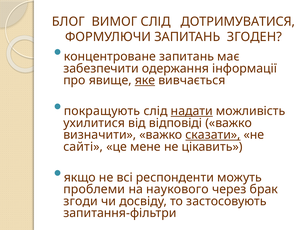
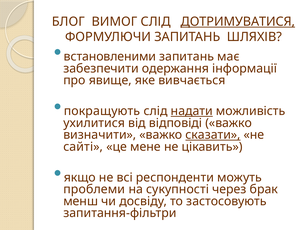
ДОТРИМУВАТИСЯ underline: none -> present
ЗГОДЕН: ЗГОДЕН -> ШЛЯХІВ
концентроване: концентроване -> встановленими
яке underline: present -> none
наукового: наукового -> сукупності
згоди: згоди -> менш
